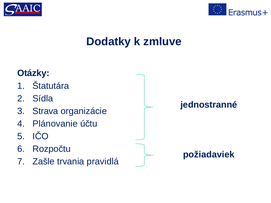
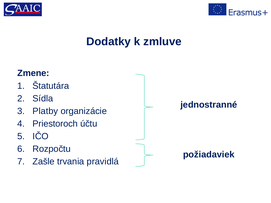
Otázky: Otázky -> Zmene
Strava: Strava -> Platby
Plánovanie: Plánovanie -> Priestoroch
